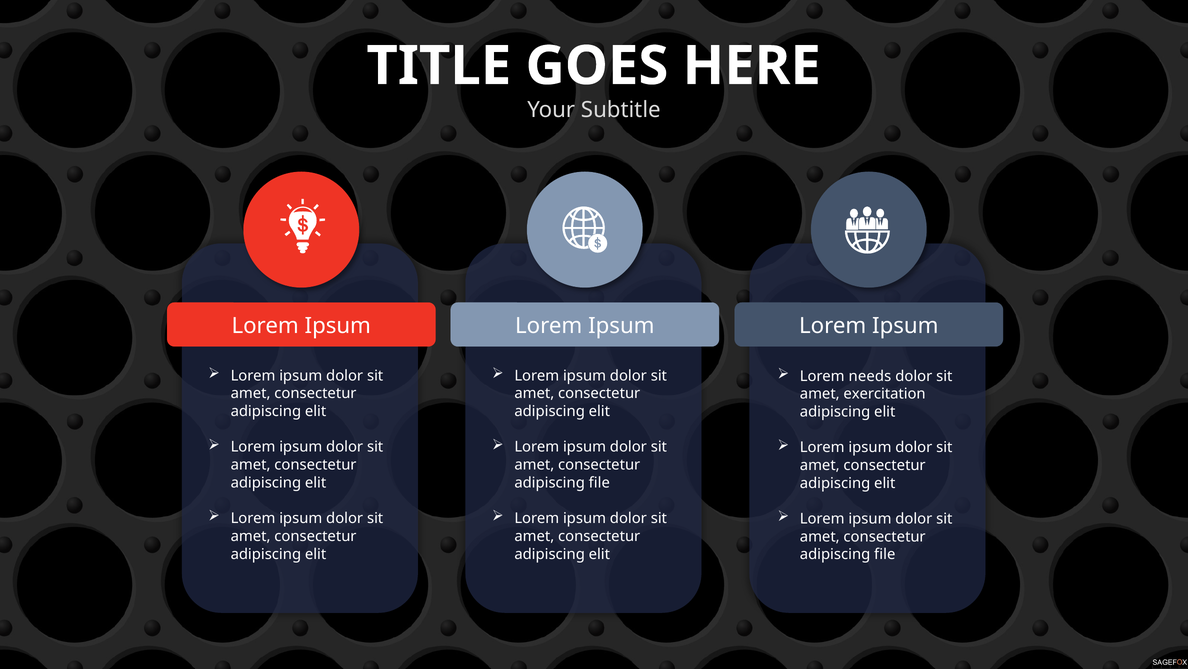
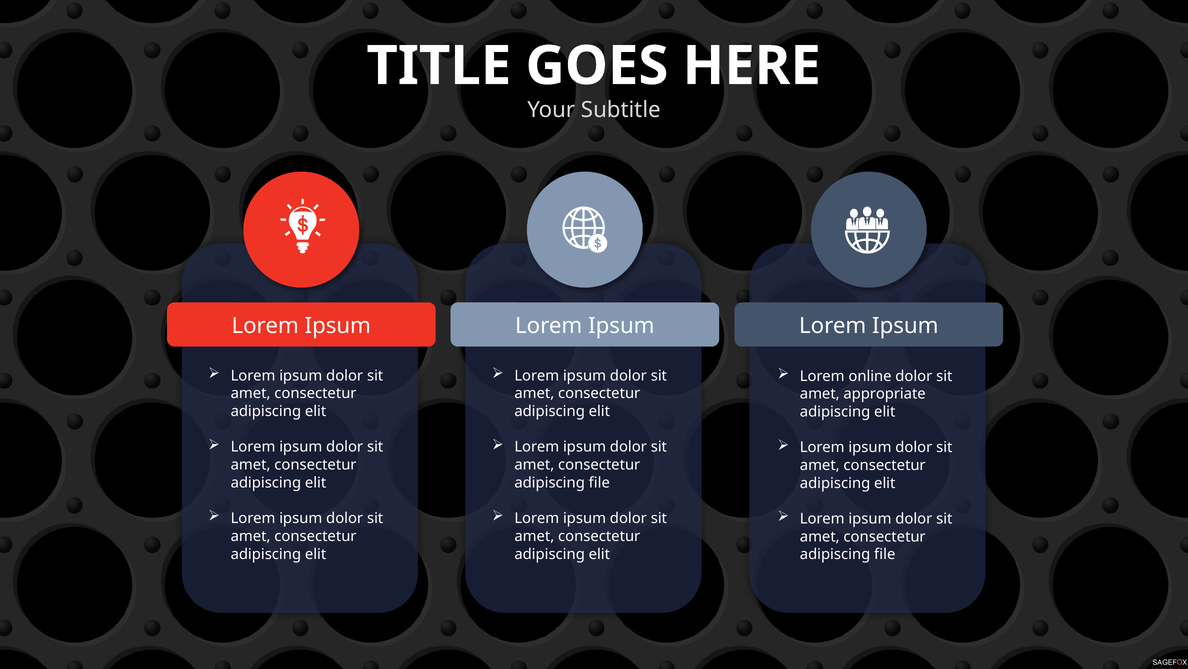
needs: needs -> online
exercitation: exercitation -> appropriate
